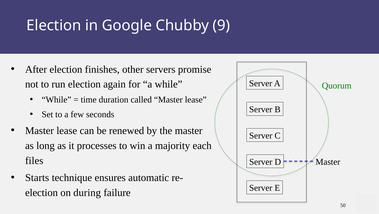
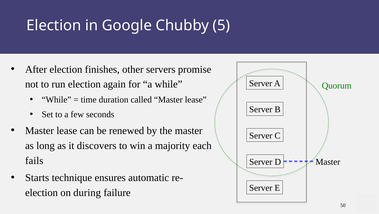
9: 9 -> 5
processes: processes -> discovers
files: files -> fails
